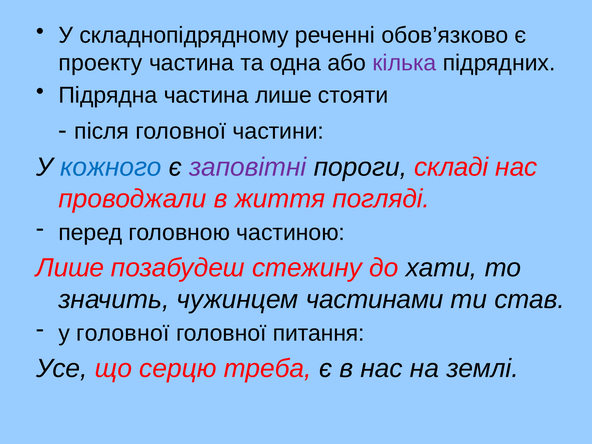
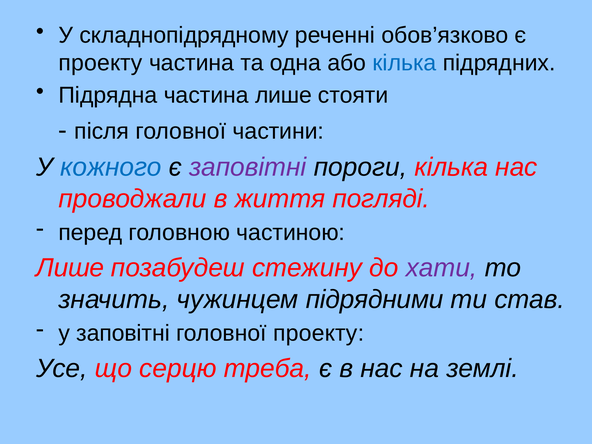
кілька at (404, 63) colour: purple -> blue
пороги складі: складі -> кілька
хати colour: black -> purple
частинами: частинами -> підрядними
у головної: головної -> заповітні
головної питання: питання -> проекту
